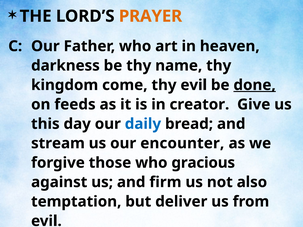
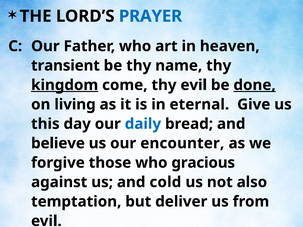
PRAYER colour: orange -> blue
darkness: darkness -> transient
kingdom underline: none -> present
feeds: feeds -> living
creator: creator -> eternal
stream: stream -> believe
firm: firm -> cold
